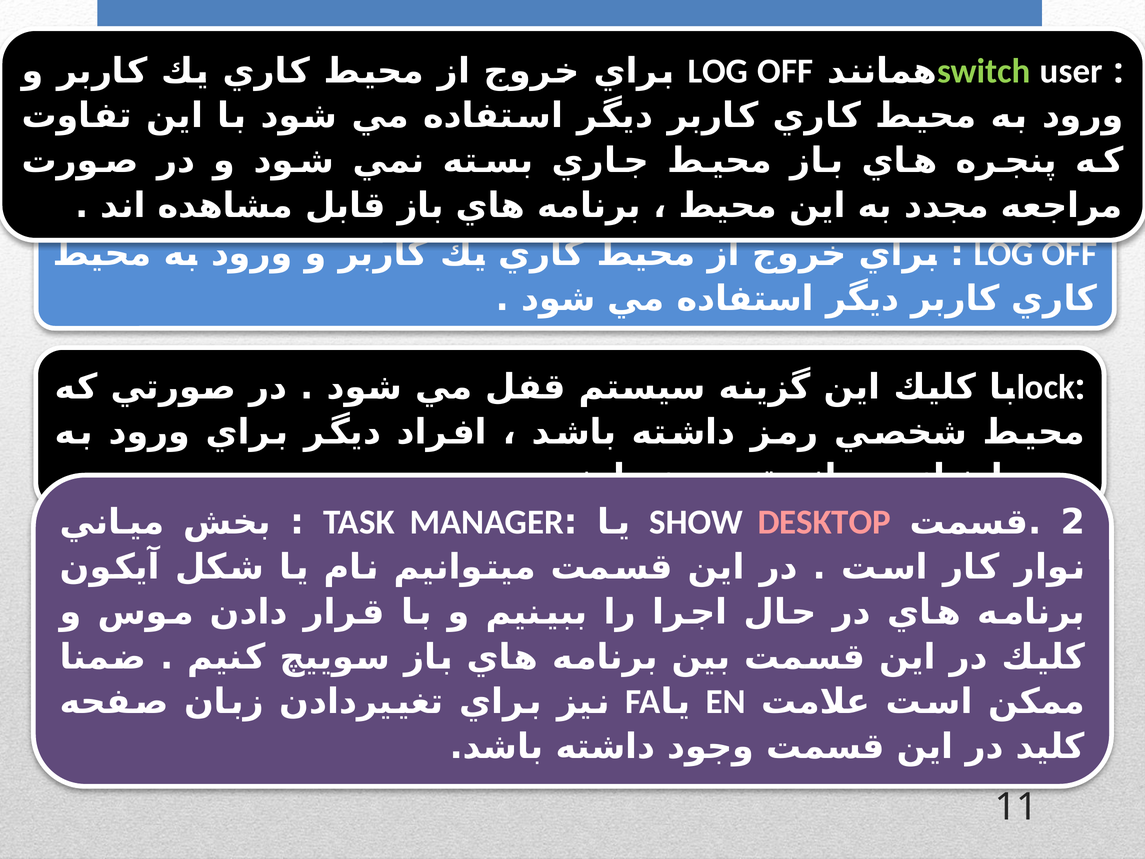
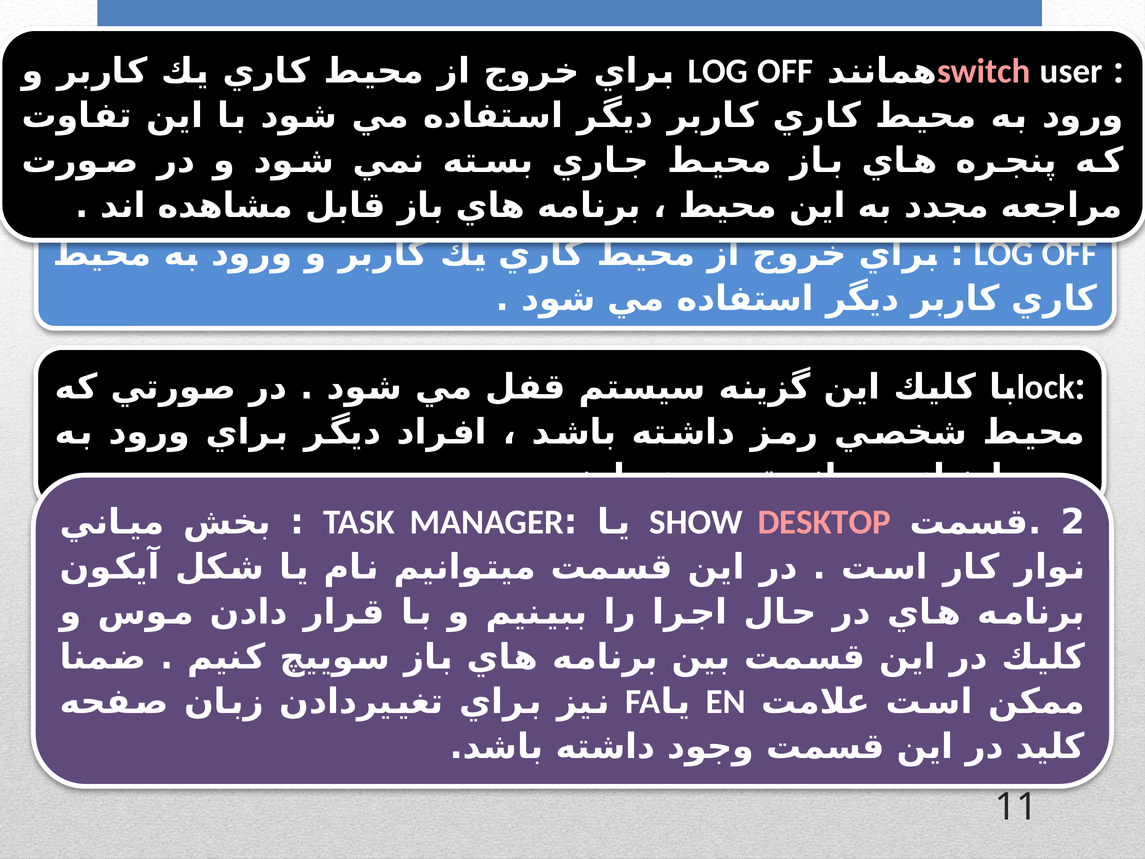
switch colour: light green -> pink
